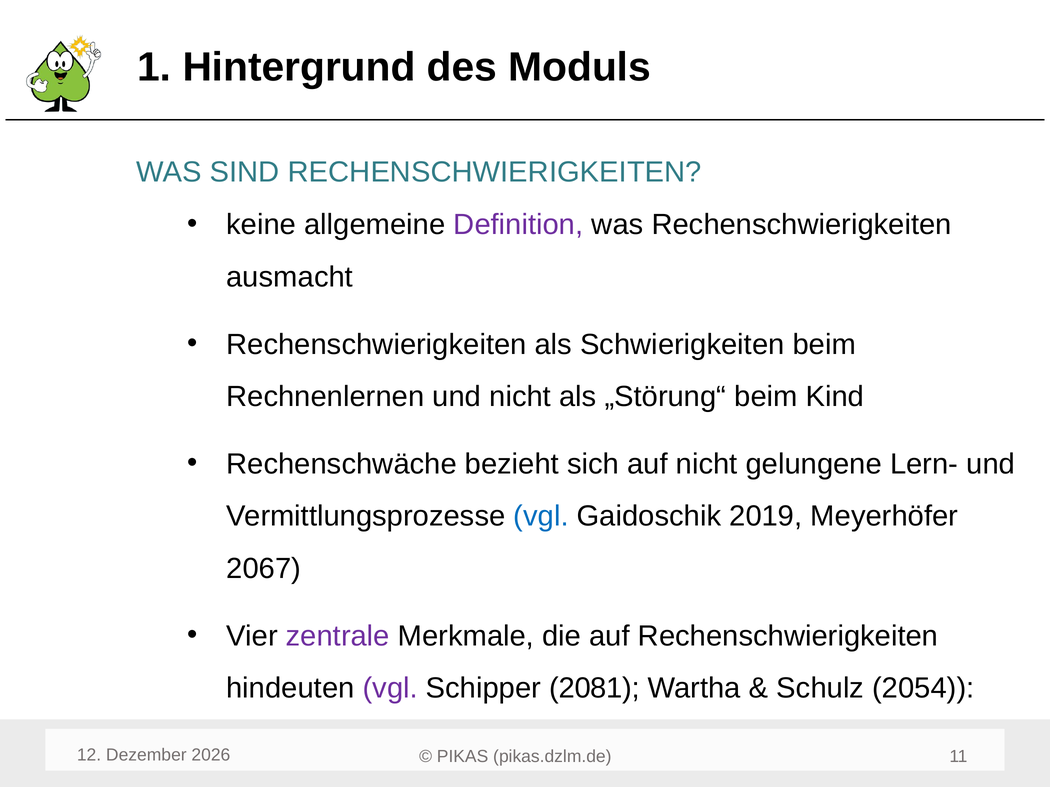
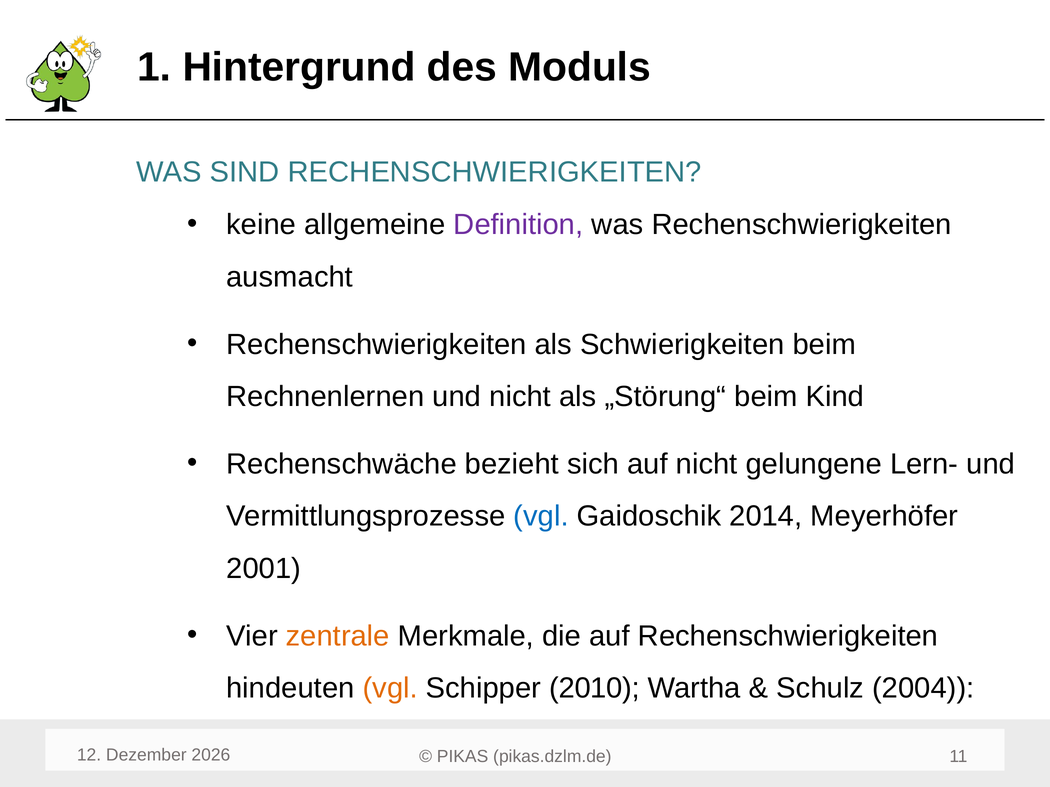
2019: 2019 -> 2014
2067: 2067 -> 2001
zentrale colour: purple -> orange
vgl at (390, 689) colour: purple -> orange
2081: 2081 -> 2010
2054: 2054 -> 2004
